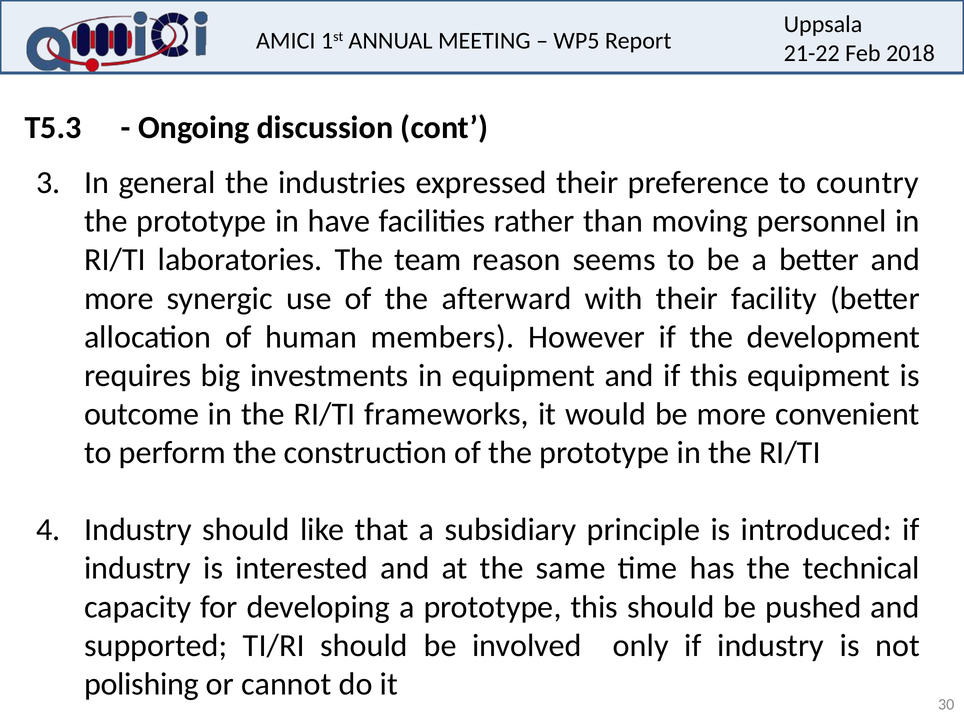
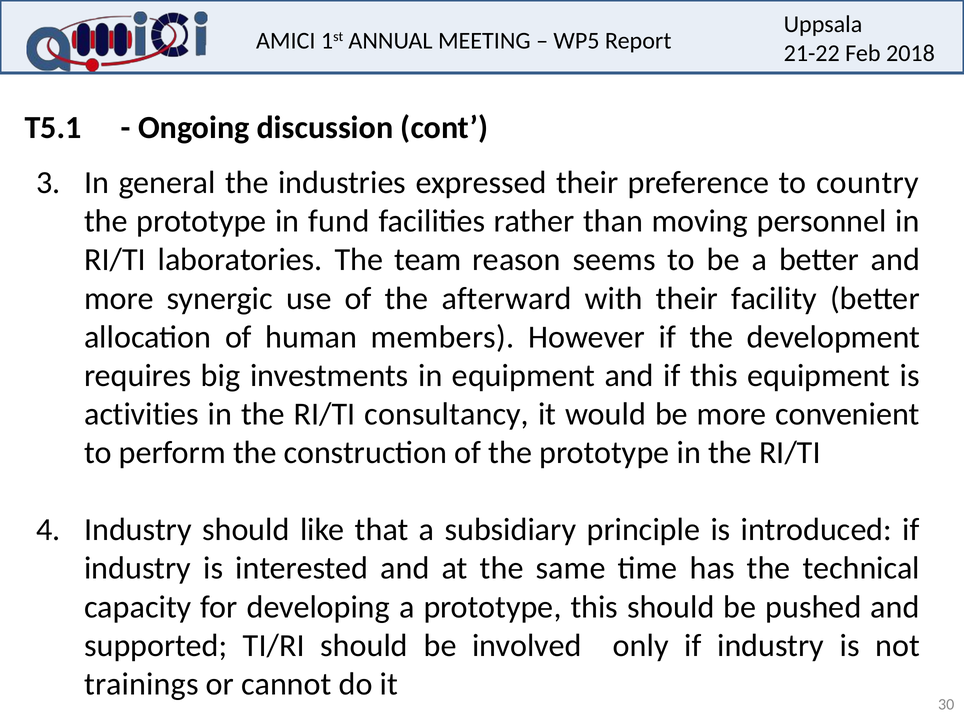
T5.3: T5.3 -> T5.1
have: have -> fund
outcome: outcome -> activities
frameworks: frameworks -> consultancy
polishing: polishing -> trainings
